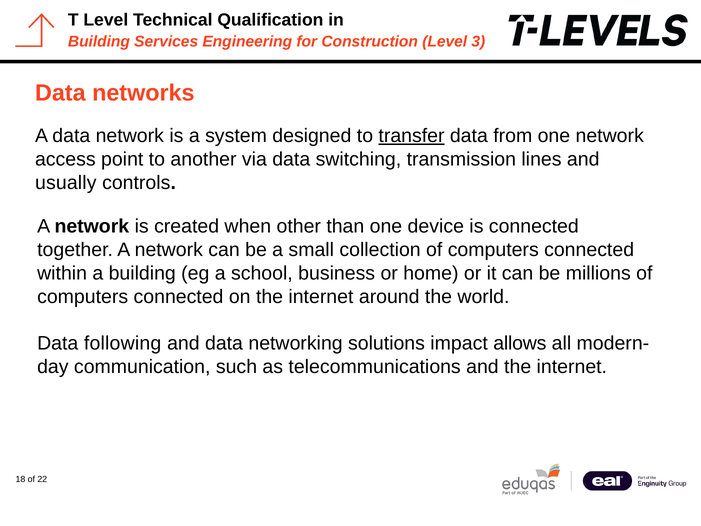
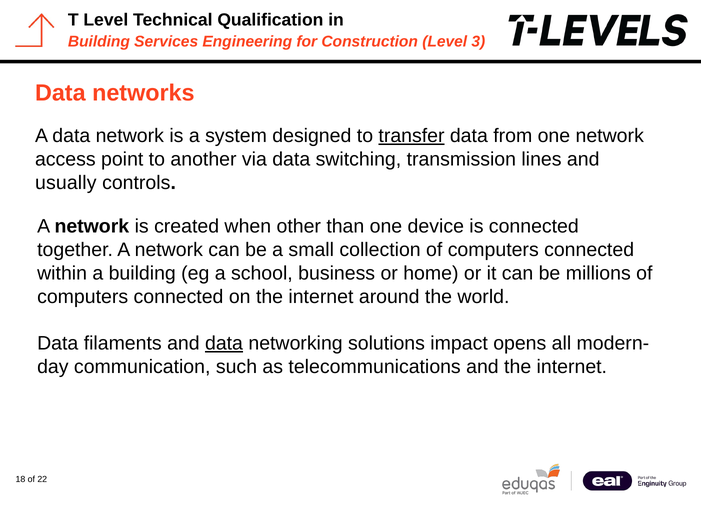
following: following -> filaments
data at (224, 343) underline: none -> present
allows: allows -> opens
